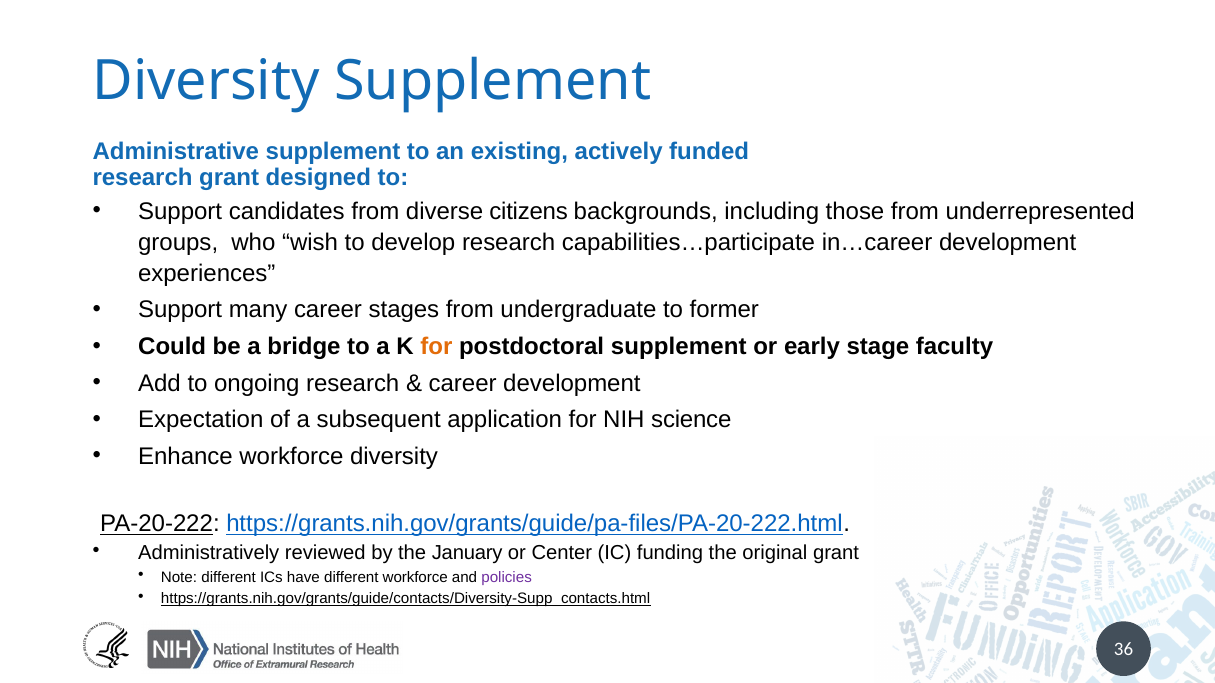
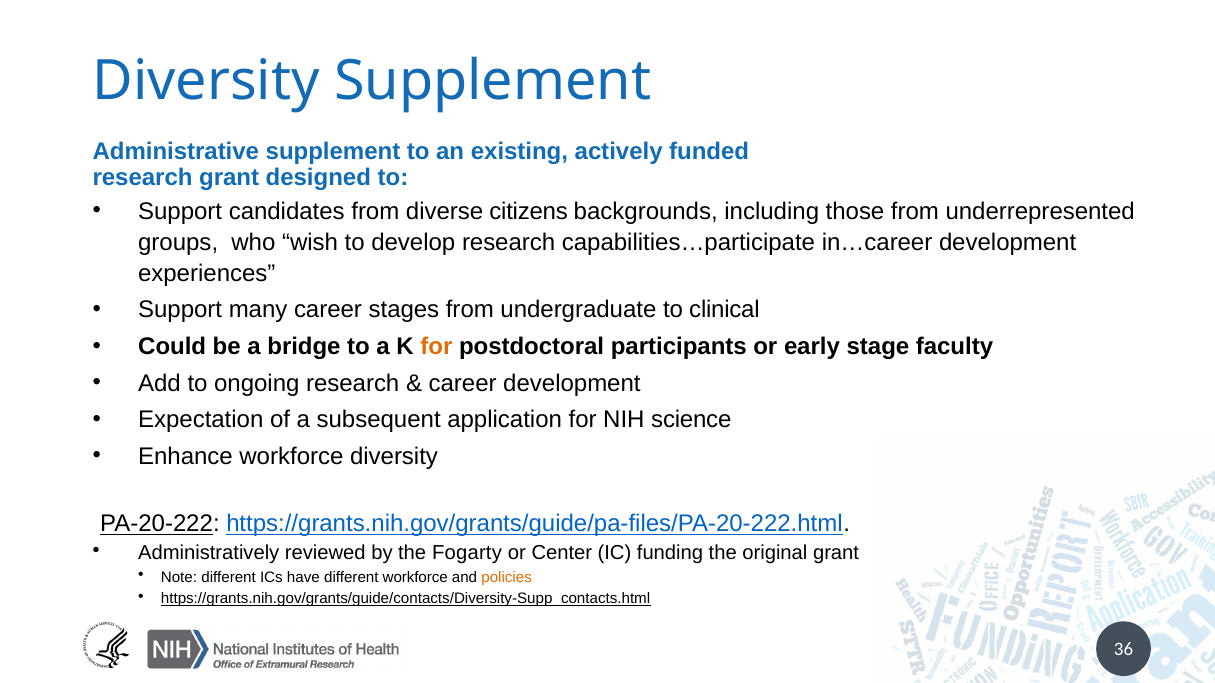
former: former -> clinical
postdoctoral supplement: supplement -> participants
January: January -> Fogarty
policies colour: purple -> orange
